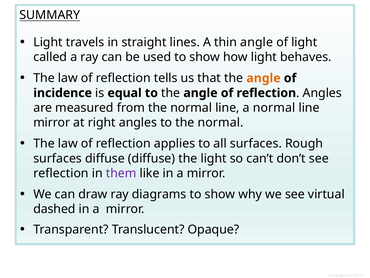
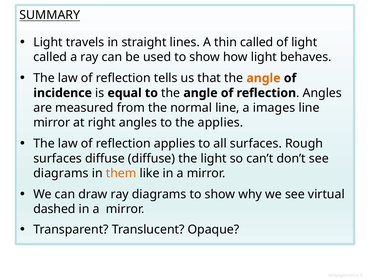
thin angle: angle -> called
a normal: normal -> images
to the normal: normal -> applies
reflection at (61, 173): reflection -> diagrams
them colour: purple -> orange
